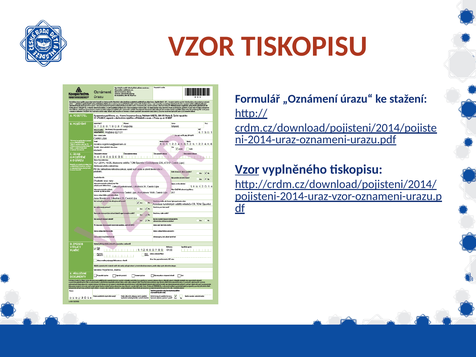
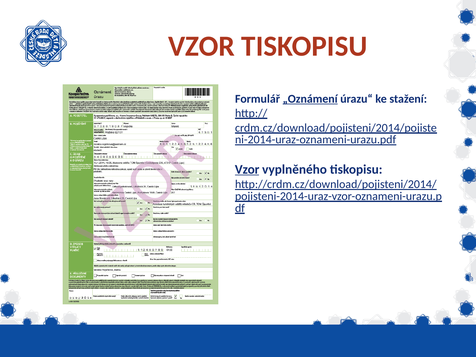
„Oznámení underline: none -> present
